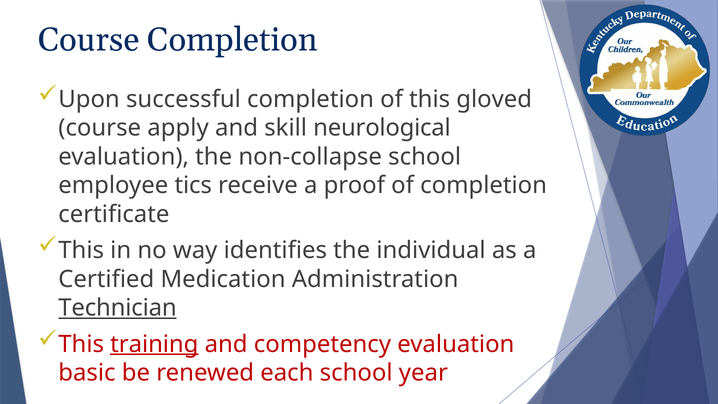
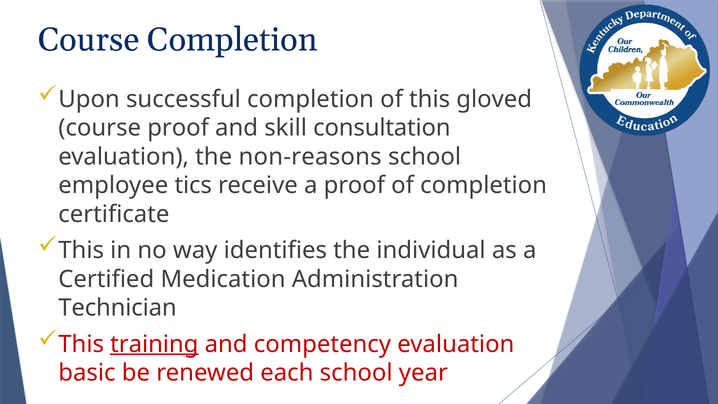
course apply: apply -> proof
neurological: neurological -> consultation
non-collapse: non-collapse -> non-reasons
Technician underline: present -> none
